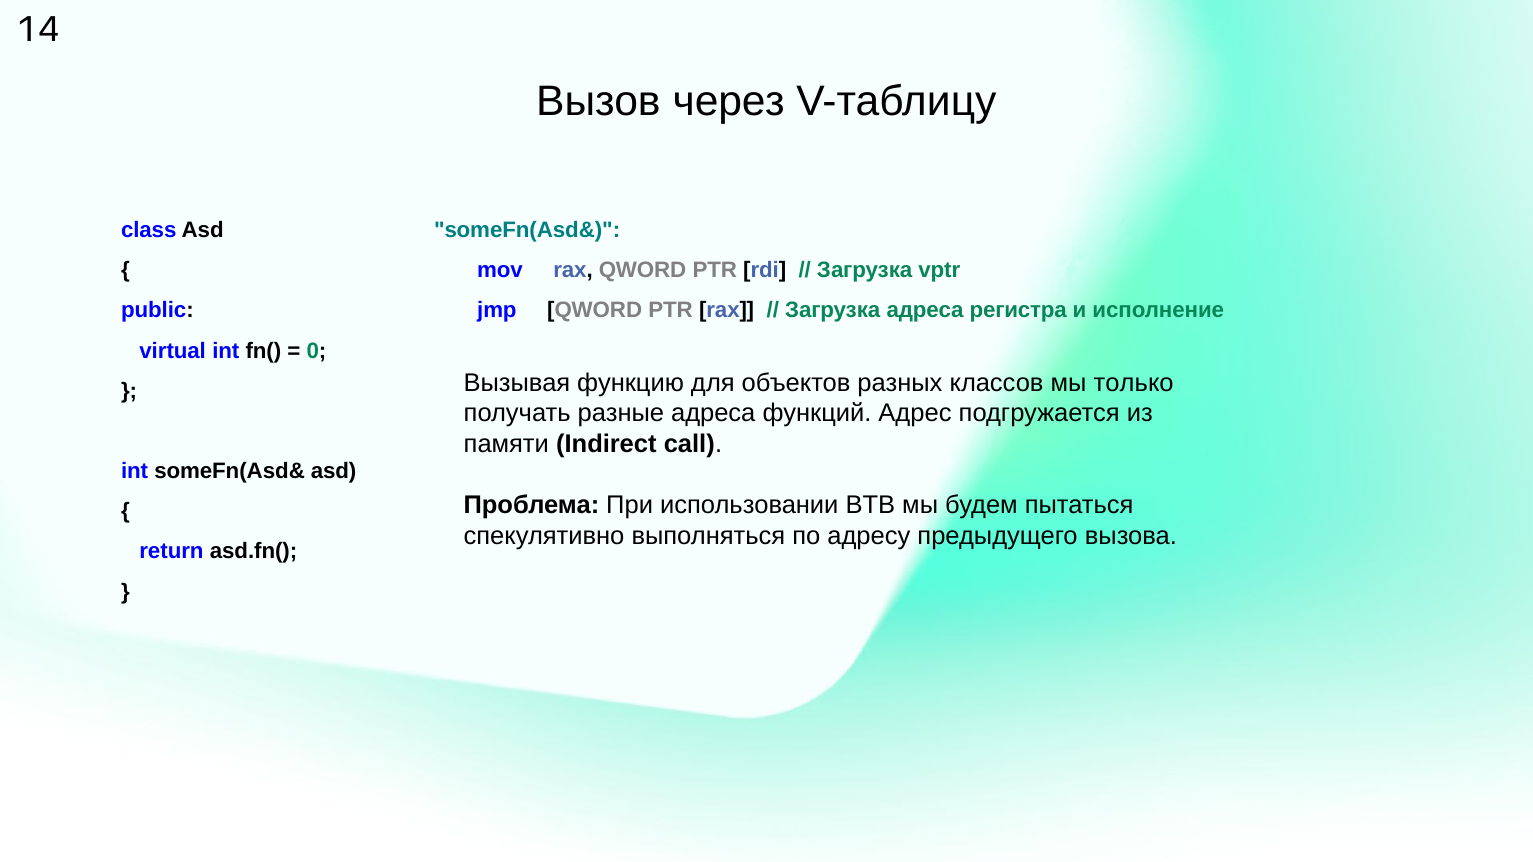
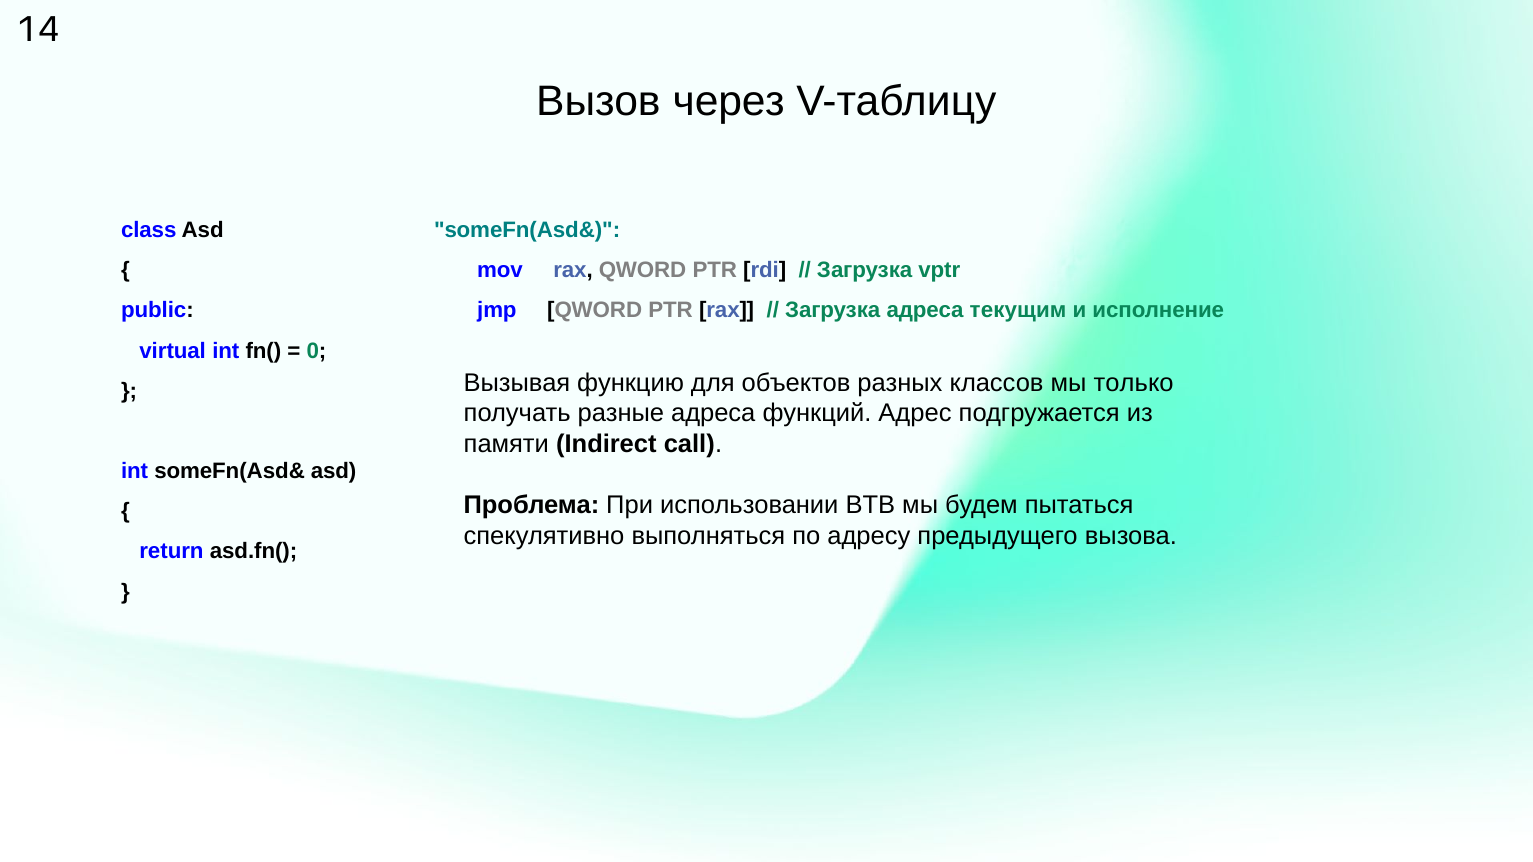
регистра: регистра -> текущим
